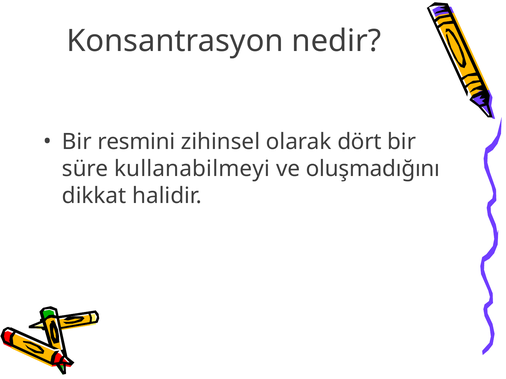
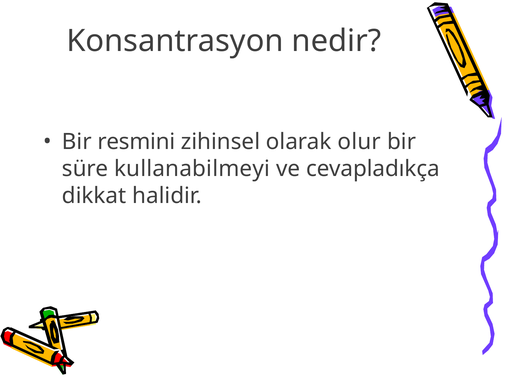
dört: dört -> olur
oluşmadığını: oluşmadığını -> cevapladıkça
